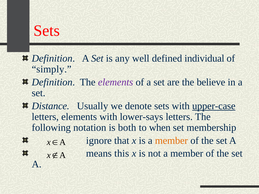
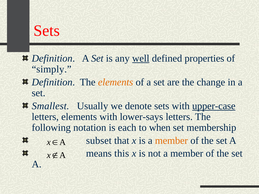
well underline: none -> present
individual: individual -> properties
elements at (116, 82) colour: purple -> orange
believe: believe -> change
Distance: Distance -> Smallest
both: both -> each
ignore: ignore -> subset
